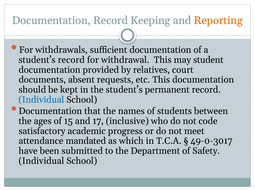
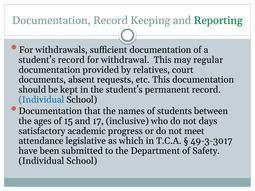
Reporting colour: orange -> green
student: student -> regular
code: code -> days
mandated: mandated -> legislative
49-0-3017: 49-0-3017 -> 49-3-3017
